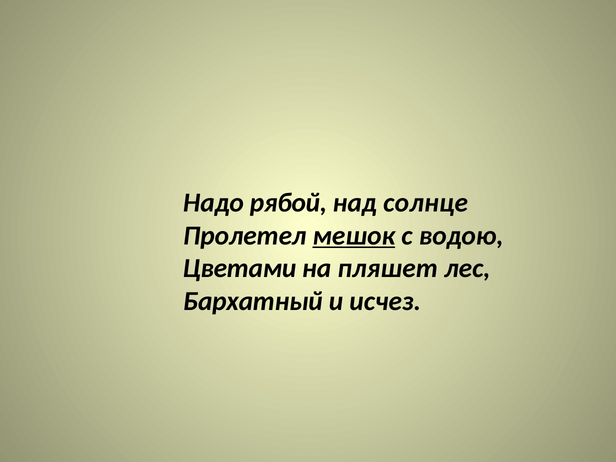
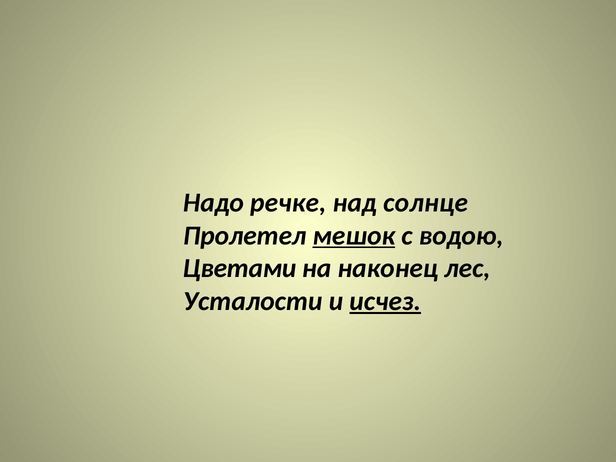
рябой: рябой -> речке
пляшет: пляшет -> наконец
Бархатный: Бархатный -> Усталости
исчез underline: none -> present
